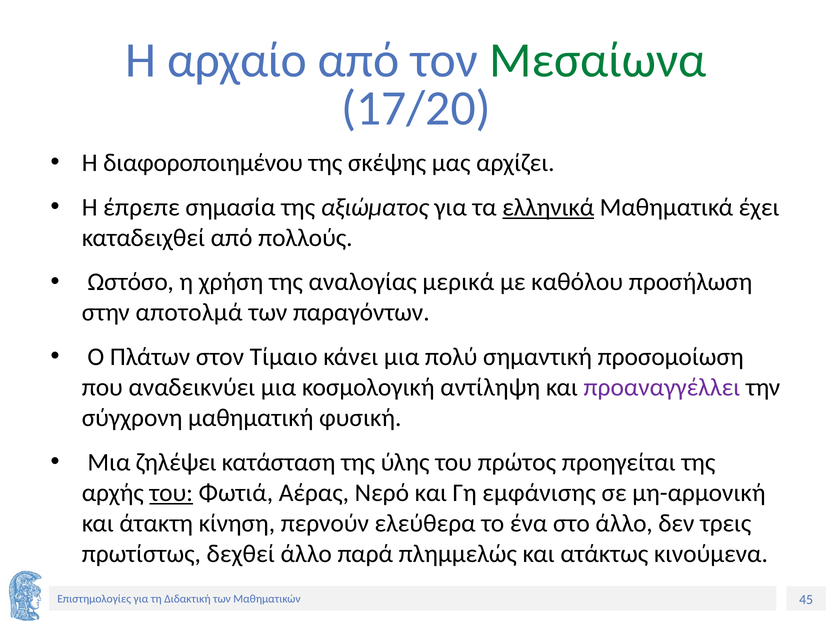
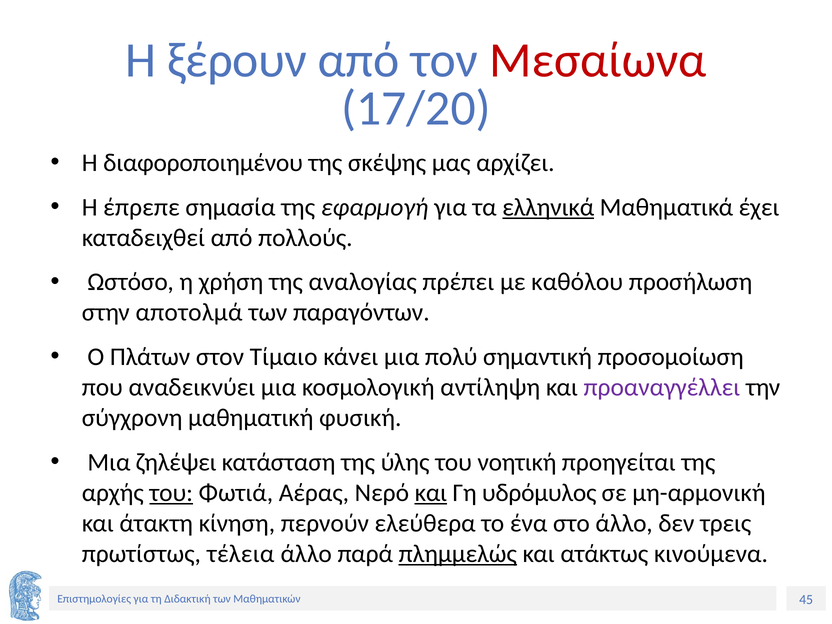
αρχαίο: αρχαίο -> ξέρουν
Μεσαίωνα colour: green -> red
αξιώματος: αξιώματος -> εφαρμογή
μερικά: μερικά -> πρέπει
πρώτος: πρώτος -> νοητική
και at (431, 493) underline: none -> present
εμφάνισης: εμφάνισης -> υδρόμυλος
δεχθεί: δεχθεί -> τέλεια
πλημμελώς underline: none -> present
